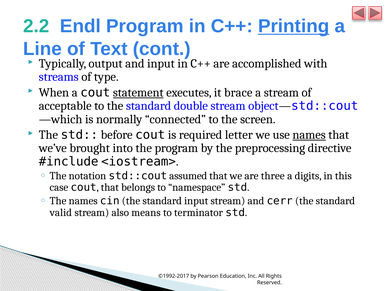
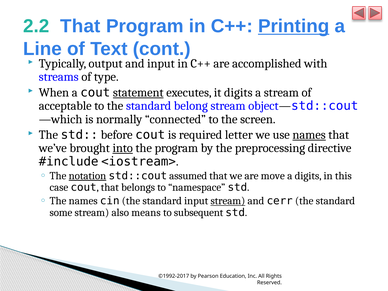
2.2 Endl: Endl -> That
it brace: brace -> digits
double: double -> belong
into underline: none -> present
notation underline: none -> present
three: three -> move
stream at (228, 201) underline: none -> present
valid: valid -> some
terminator: terminator -> subsequent
